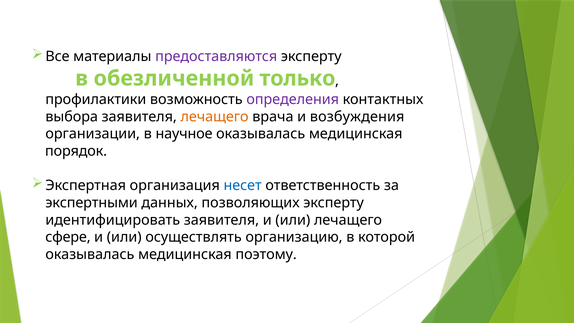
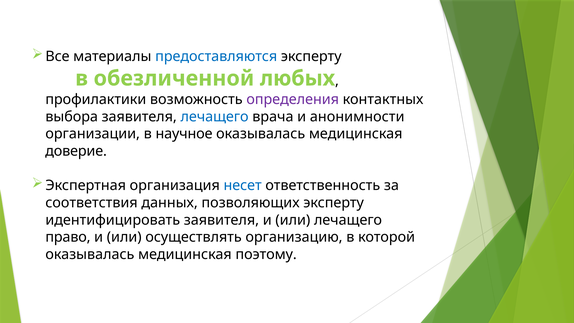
предоставляются colour: purple -> blue
только: только -> любых
лечащего at (215, 117) colour: orange -> blue
возбуждения: возбуждения -> анонимности
порядок: порядок -> доверие
экспертными: экспертными -> соответствия
сфере: сфере -> право
